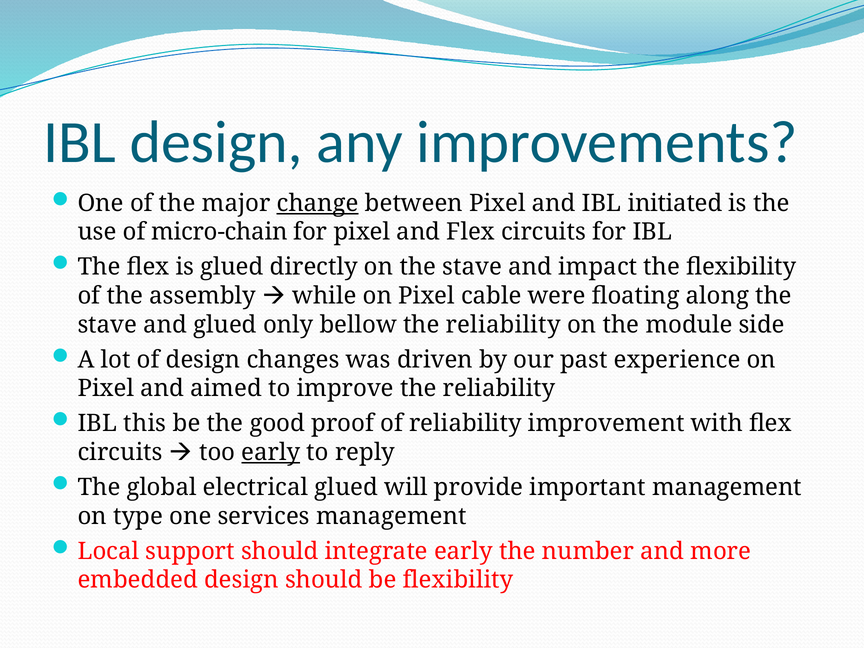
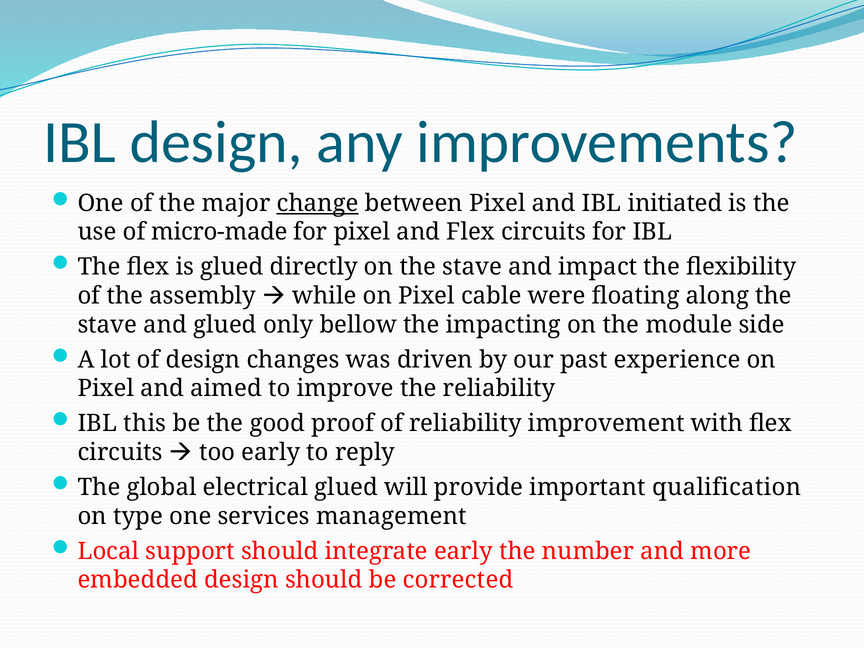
micro-chain: micro-chain -> micro-made
bellow the reliability: reliability -> impacting
early at (271, 452) underline: present -> none
important management: management -> qualification
be flexibility: flexibility -> corrected
